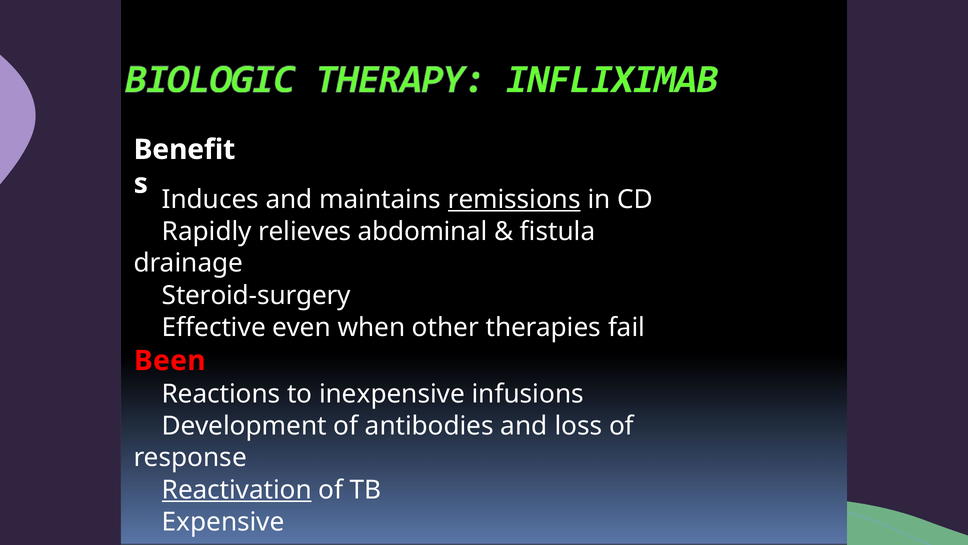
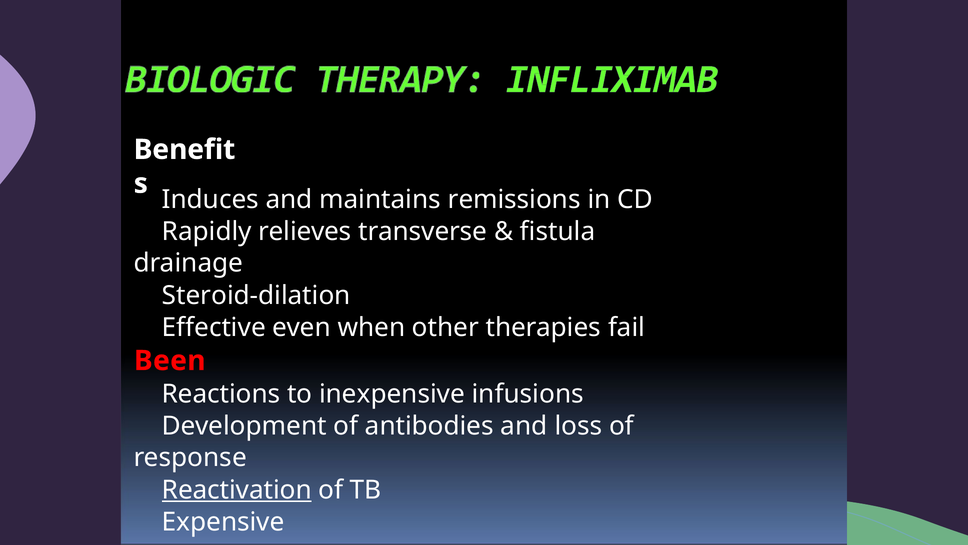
remissions underline: present -> none
abdominal: abdominal -> transverse
Steroid-surgery: Steroid-surgery -> Steroid-dilation
